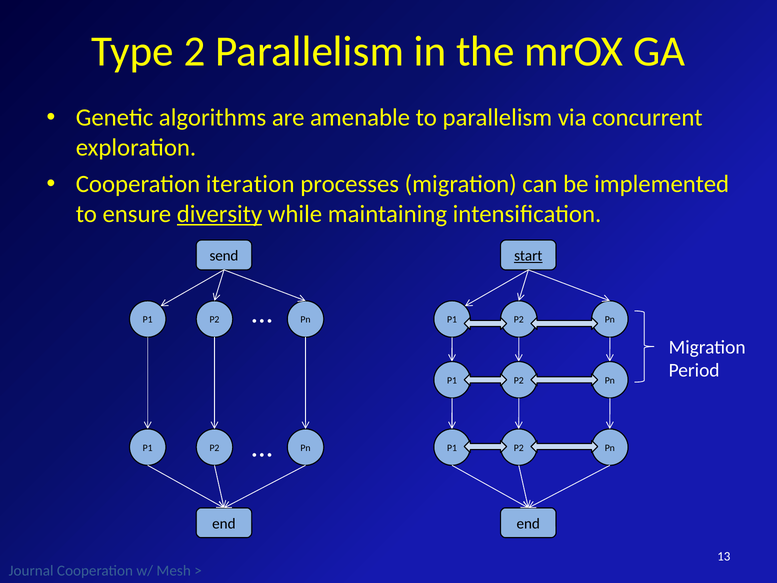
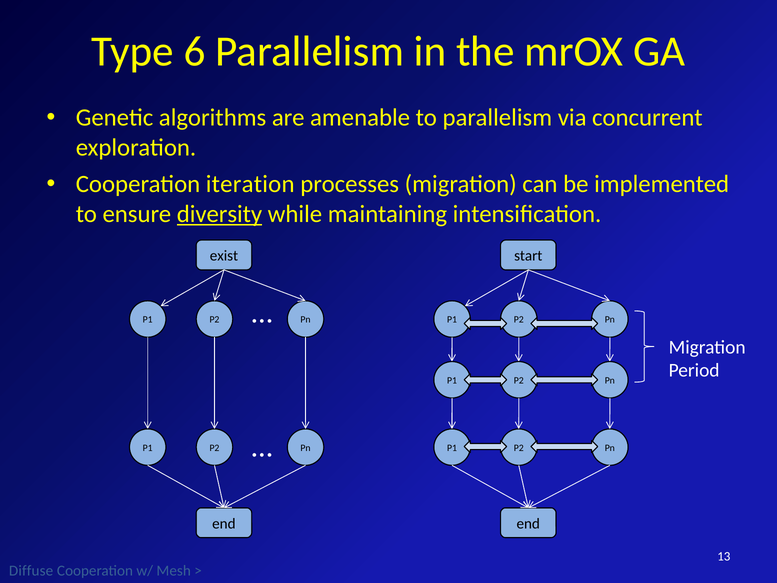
2: 2 -> 6
send: send -> exist
start underline: present -> none
Journal: Journal -> Diffuse
